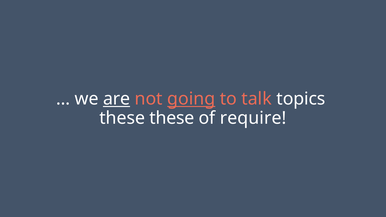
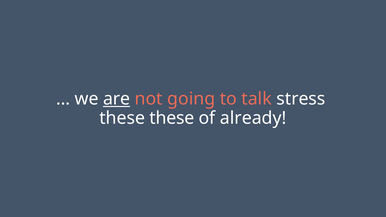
going underline: present -> none
topics: topics -> stress
require: require -> already
